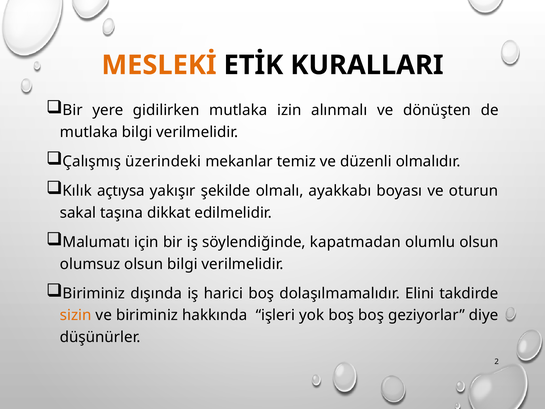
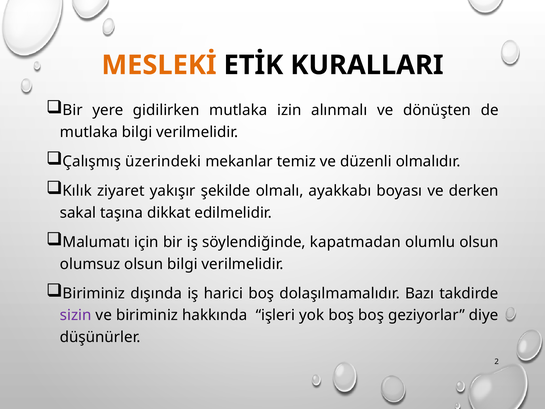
açtıysa: açtıysa -> ziyaret
oturun: oturun -> derken
Elini: Elini -> Bazı
sizin colour: orange -> purple
